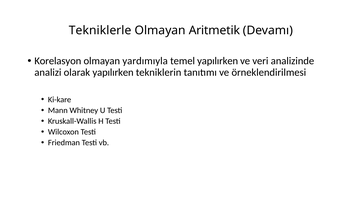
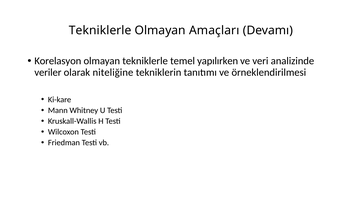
Aritmetik: Aritmetik -> Amaçları
olmayan yardımıyla: yardımıyla -> tekniklerle
analizi: analizi -> veriler
olarak yapılırken: yapılırken -> niteliğine
